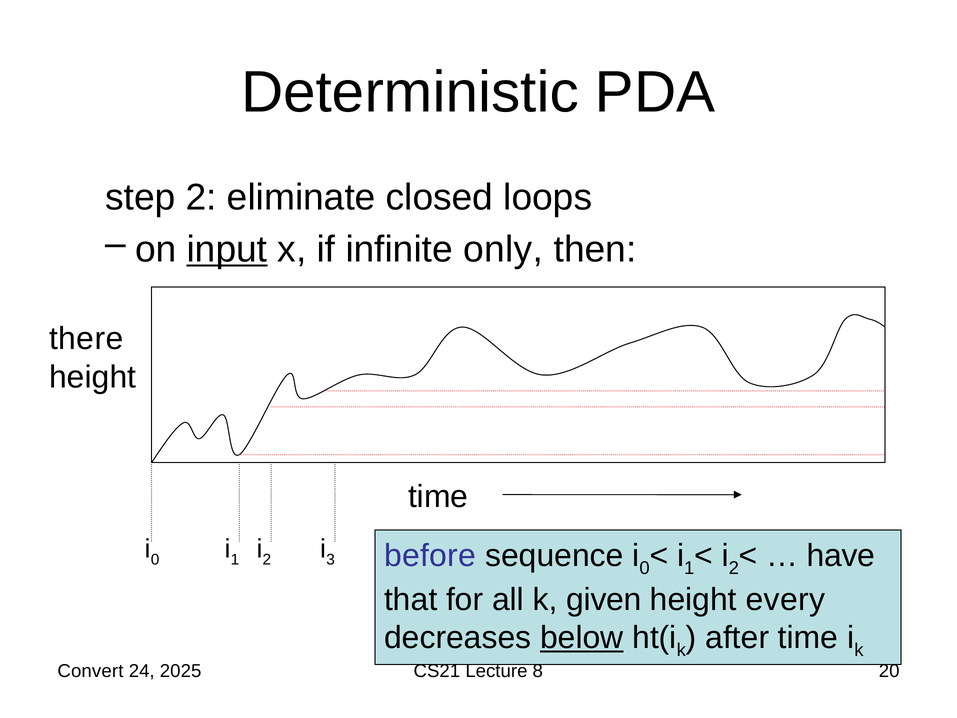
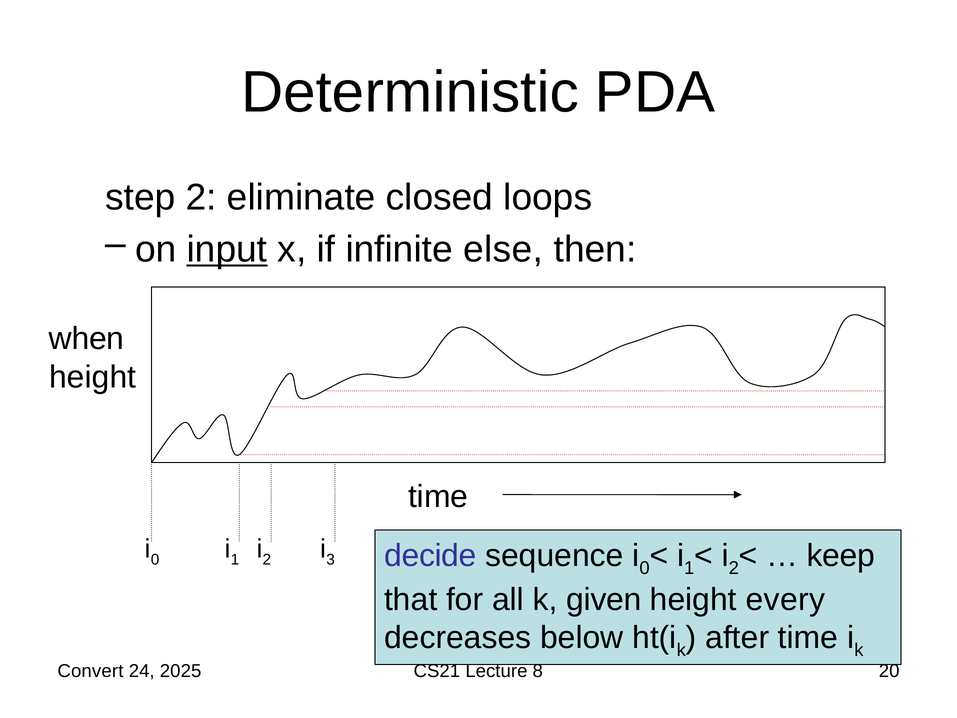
only: only -> else
there: there -> when
before: before -> decide
have: have -> keep
below underline: present -> none
